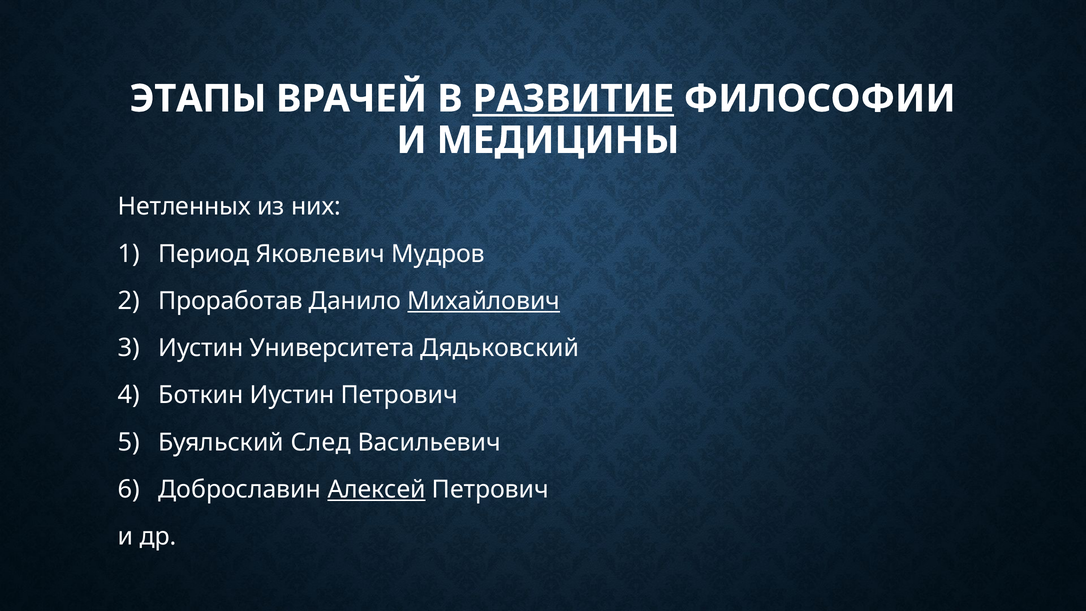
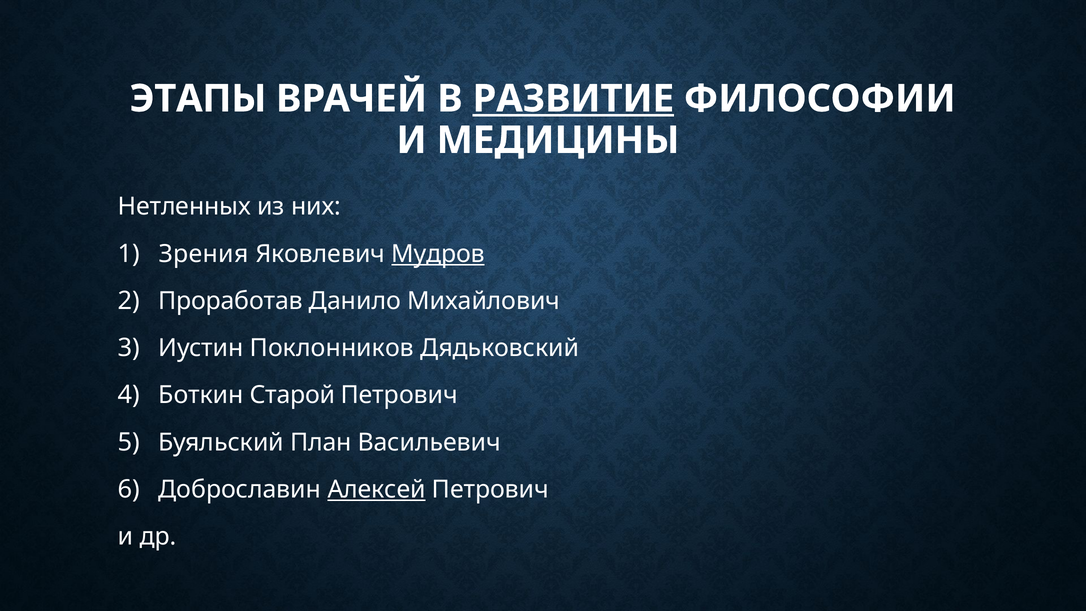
Период: Период -> Зрения
Мудров underline: none -> present
Михайлович underline: present -> none
Университета: Университета -> Поклонников
Боткин Иустин: Иустин -> Старой
След: След -> План
